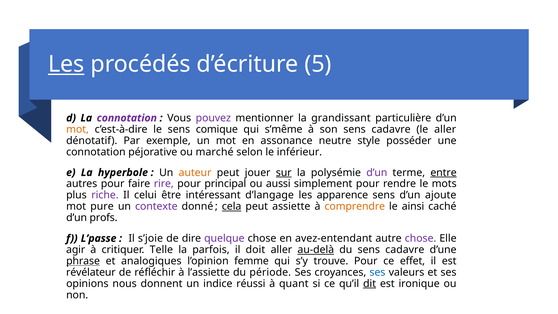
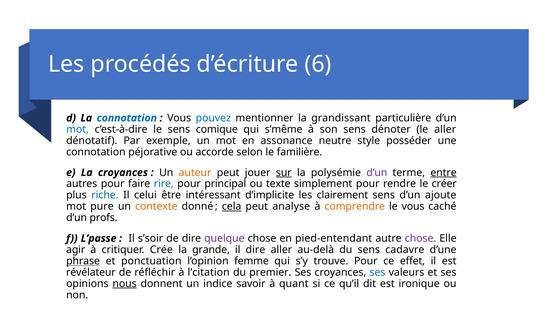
Les at (66, 64) underline: present -> none
5: 5 -> 6
connotation at (127, 118) colour: purple -> blue
pouvez colour: purple -> blue
mot at (78, 129) colour: orange -> blue
son sens cadavre: cadavre -> dénoter
marché: marché -> accorde
inférieur: inférieur -> familière
La hyperbole: hyperbole -> croyances
rire colour: purple -> blue
aussi: aussi -> texte
mots: mots -> créer
riche colour: purple -> blue
d’langage: d’langage -> d’implicite
apparence: apparence -> clairement
contexte colour: purple -> orange
assiette: assiette -> analyse
le ainsi: ainsi -> vous
s’joie: s’joie -> s’soir
avez-entendant: avez-entendant -> pied-entendant
Telle: Telle -> Crée
parfois: parfois -> grande
il doit: doit -> dire
au-delà underline: present -> none
analogiques: analogiques -> ponctuation
l’assiette: l’assiette -> l’citation
période: période -> premier
nous underline: none -> present
réussi: réussi -> savoir
dit underline: present -> none
